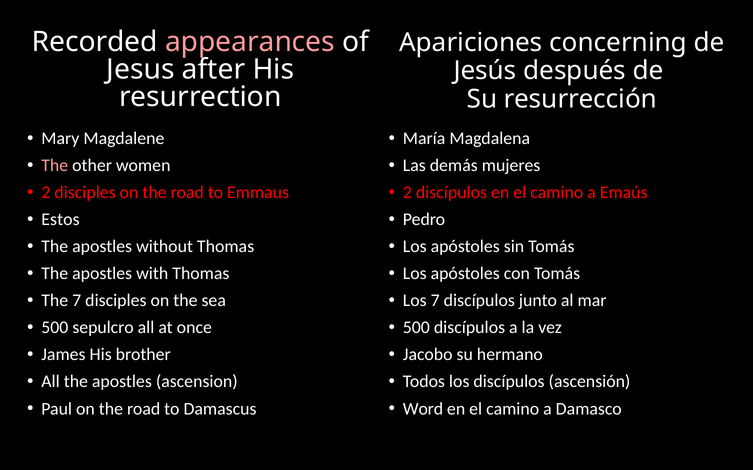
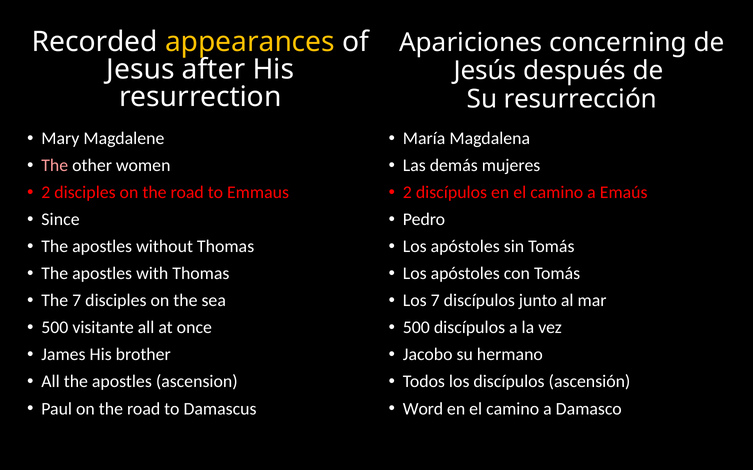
appearances colour: pink -> yellow
Estos: Estos -> Since
sepulcro: sepulcro -> visitante
